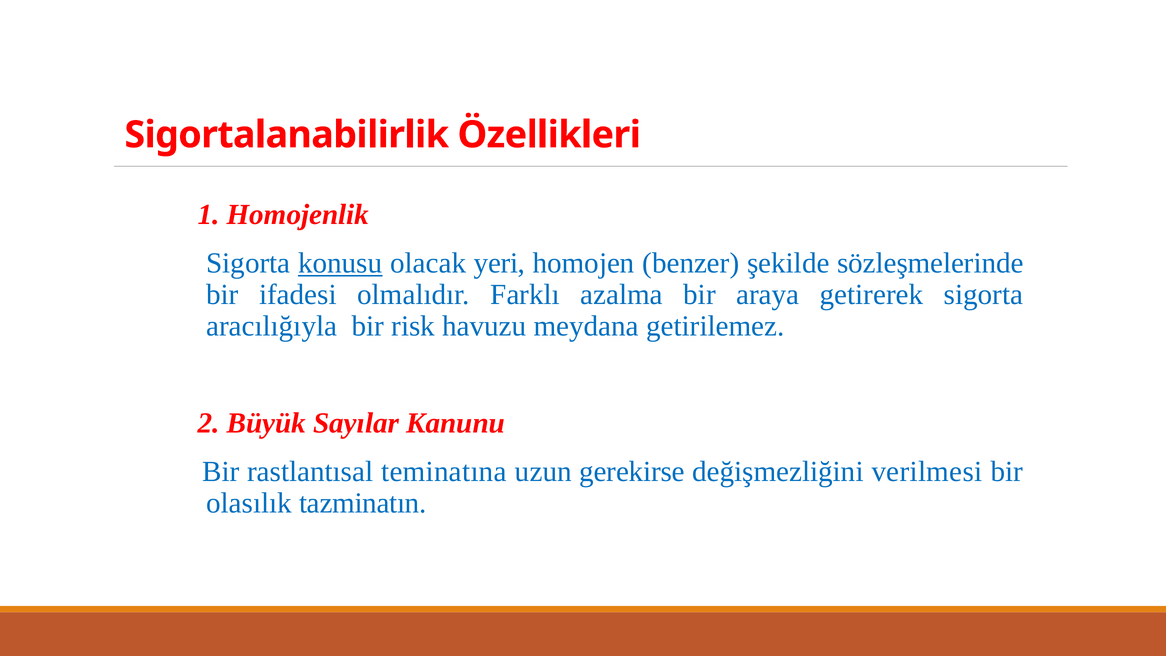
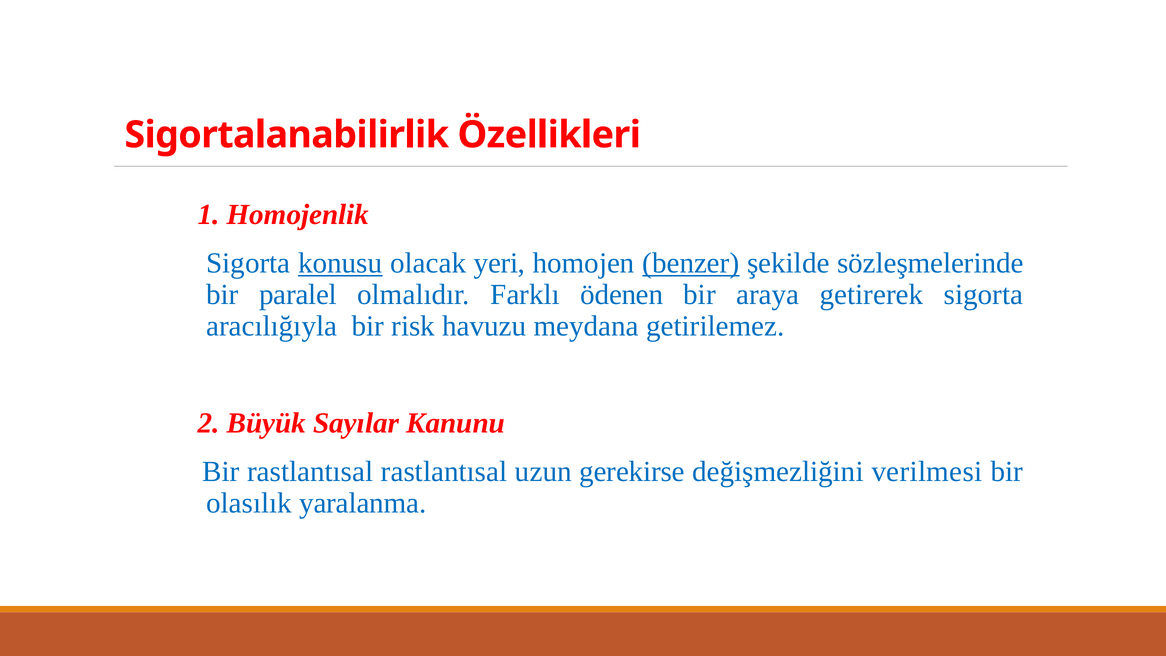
benzer underline: none -> present
ifadesi: ifadesi -> paralel
azalma: azalma -> ödenen
rastlantısal teminatına: teminatına -> rastlantısal
tazminatın: tazminatın -> yaralanma
